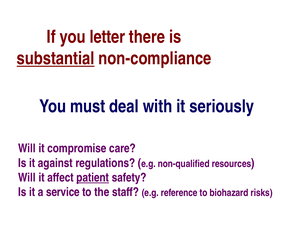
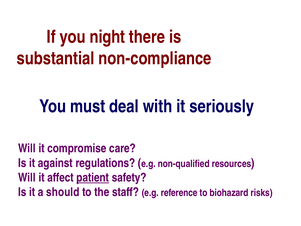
letter: letter -> night
substantial underline: present -> none
service: service -> should
